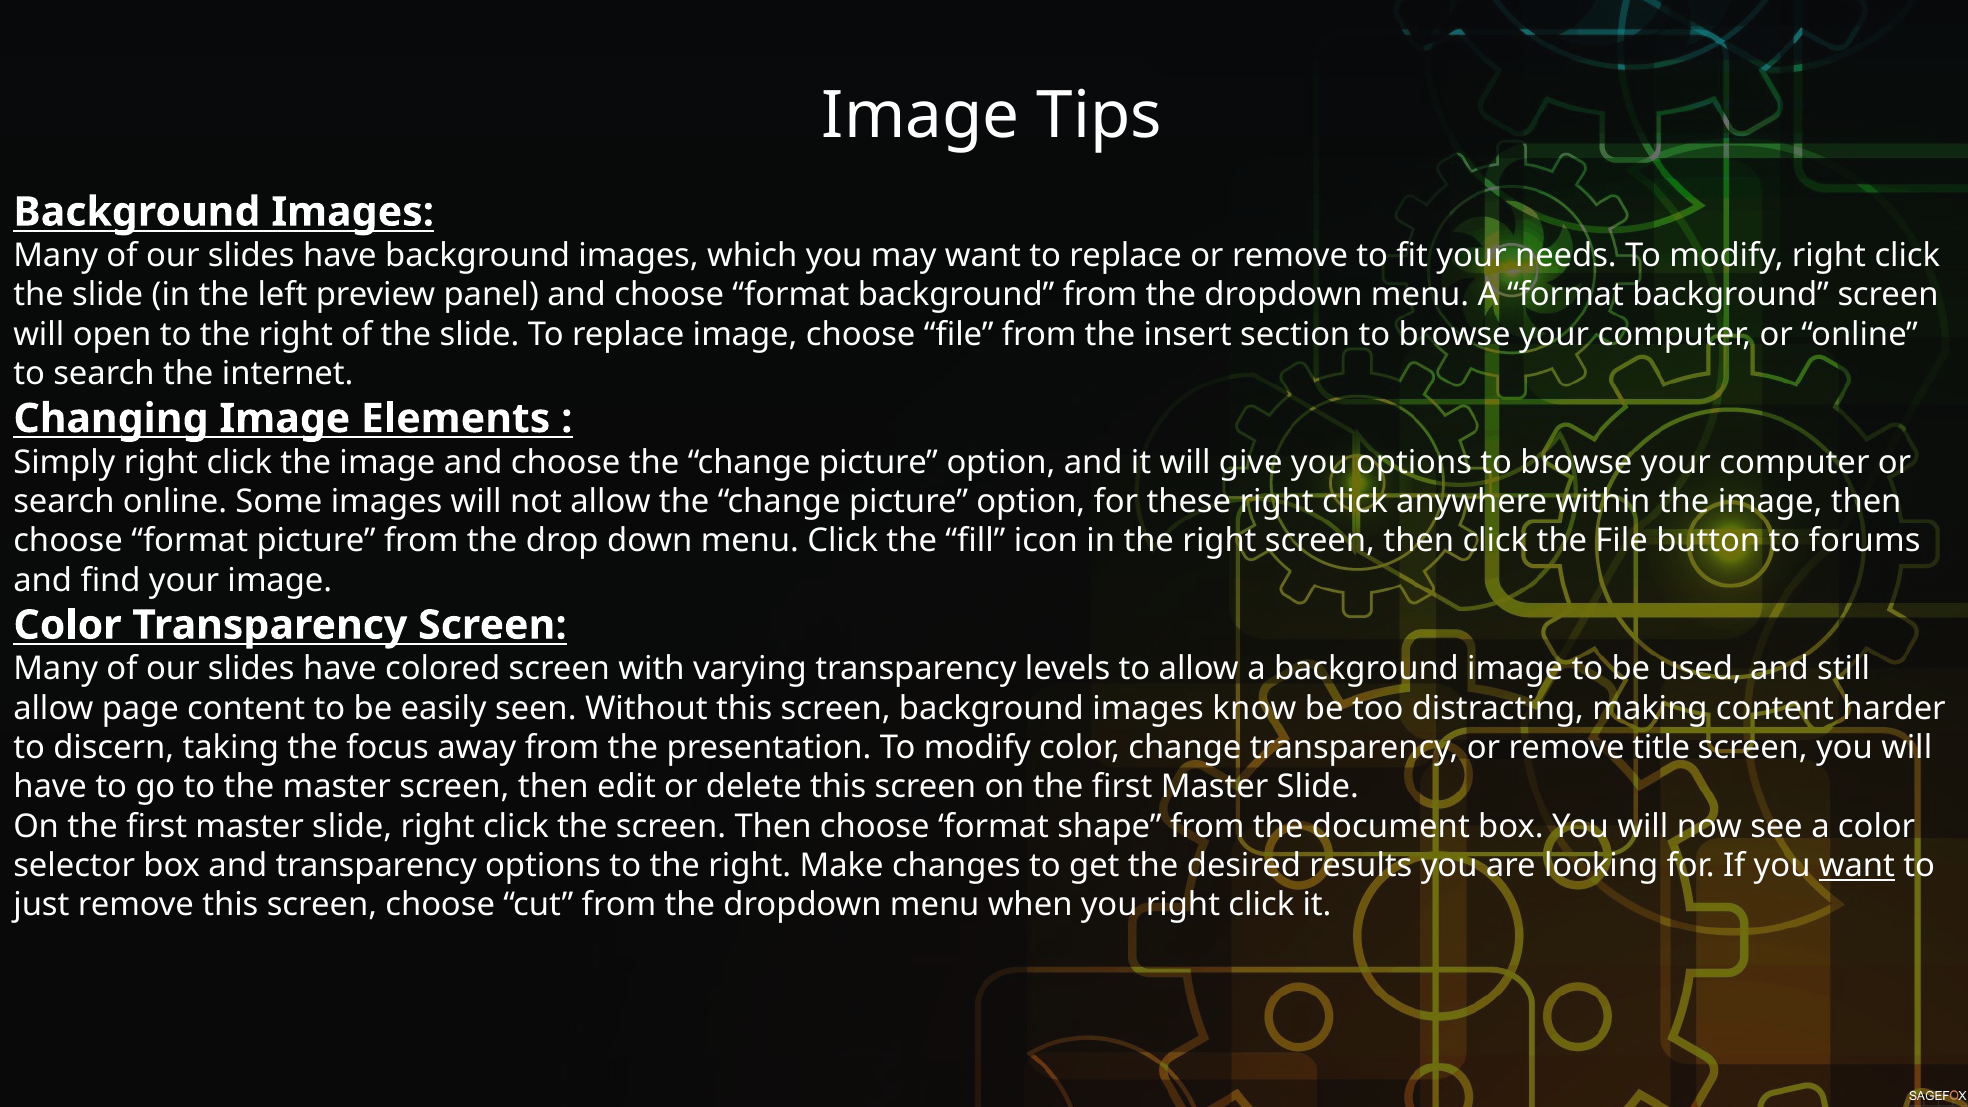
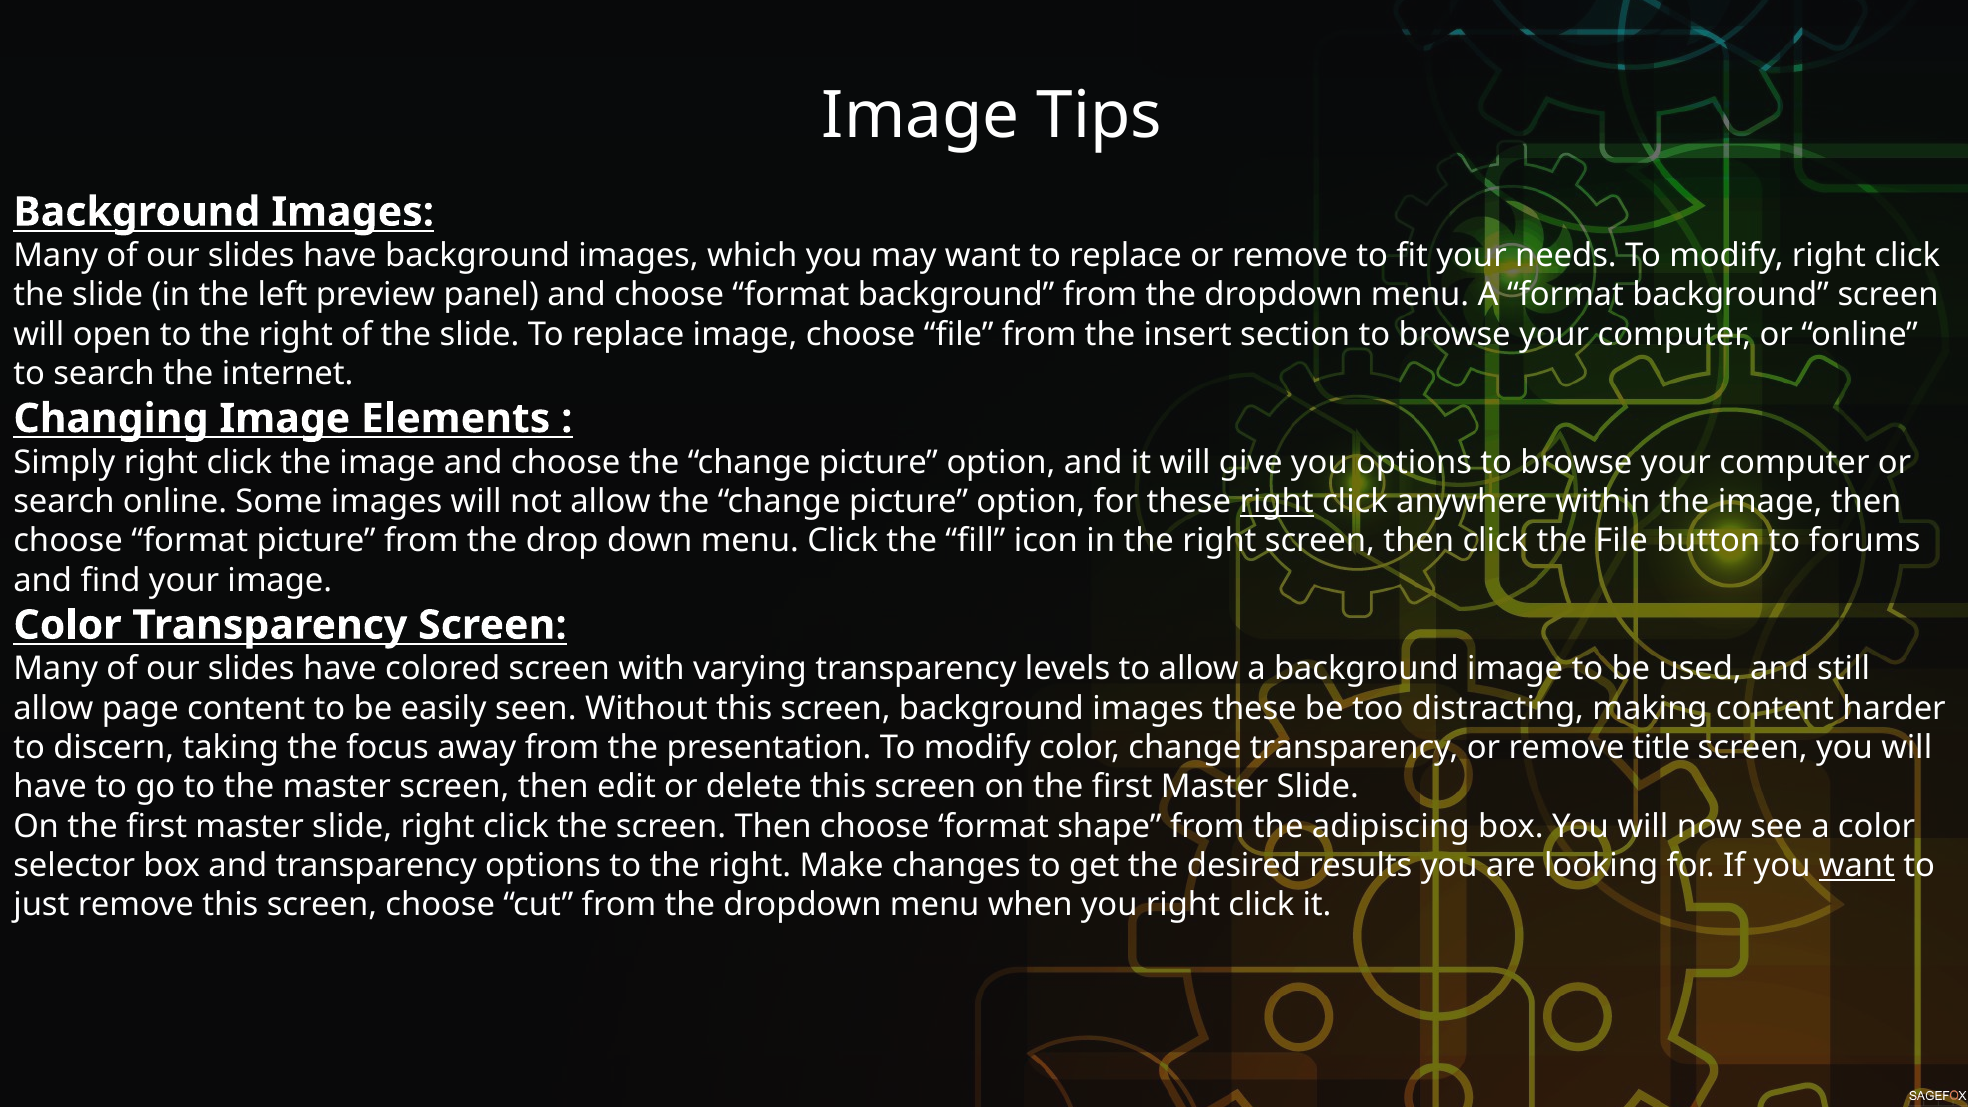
right at (1277, 502) underline: none -> present
images know: know -> these
document: document -> adipiscing
